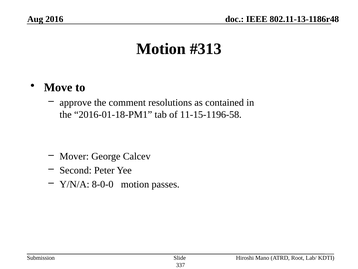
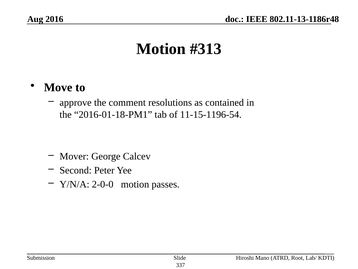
11-15-1196-58: 11-15-1196-58 -> 11-15-1196-54
8-0-0: 8-0-0 -> 2-0-0
